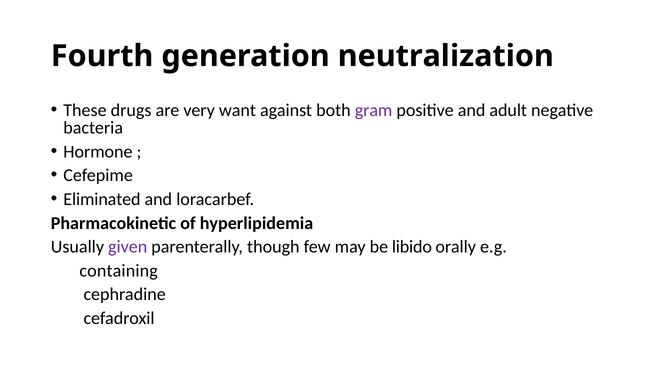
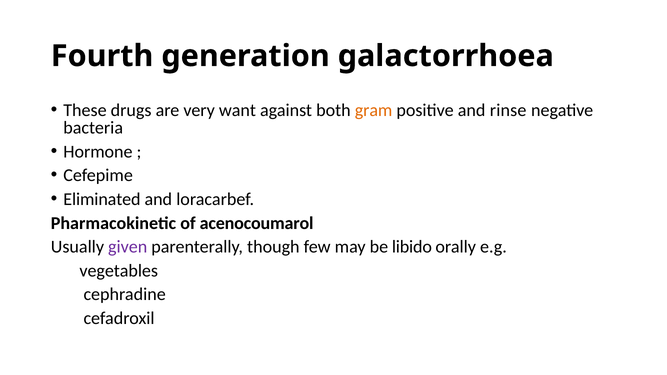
neutralization: neutralization -> galactorrhoea
gram colour: purple -> orange
adult: adult -> rinse
hyperlipidemia: hyperlipidemia -> acenocoumarol
containing: containing -> vegetables
